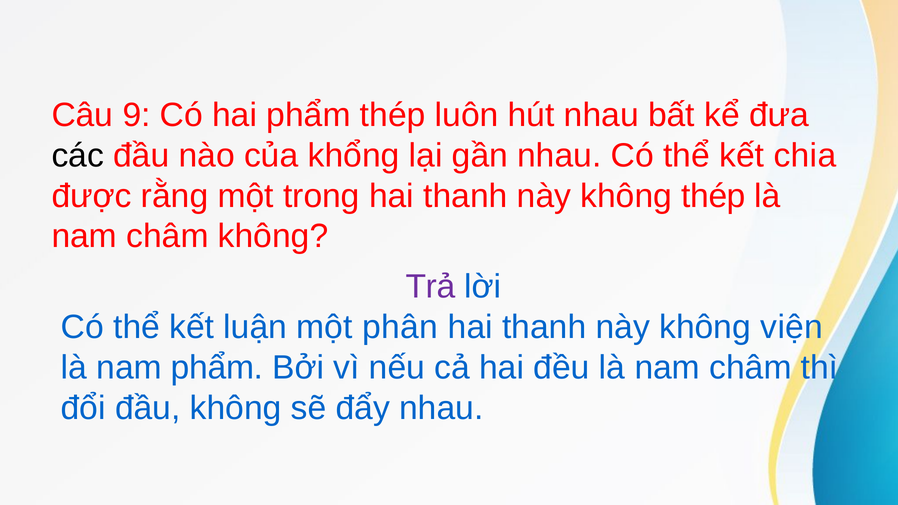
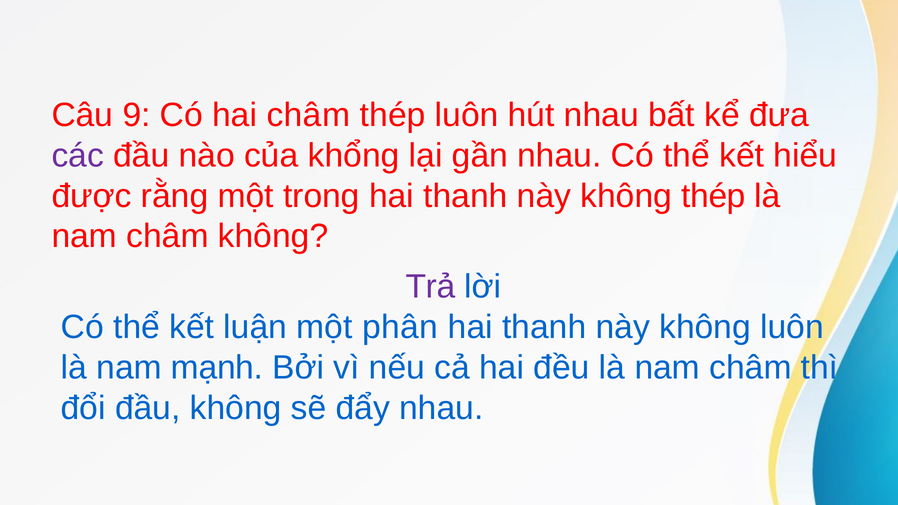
hai phẩm: phẩm -> châm
các colour: black -> purple
chia: chia -> hiểu
không viện: viện -> luôn
nam phẩm: phẩm -> mạnh
